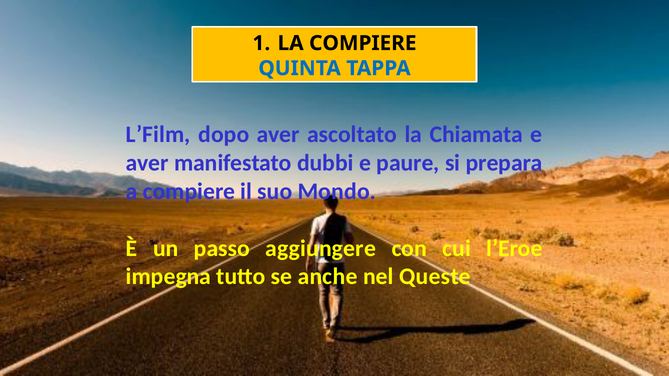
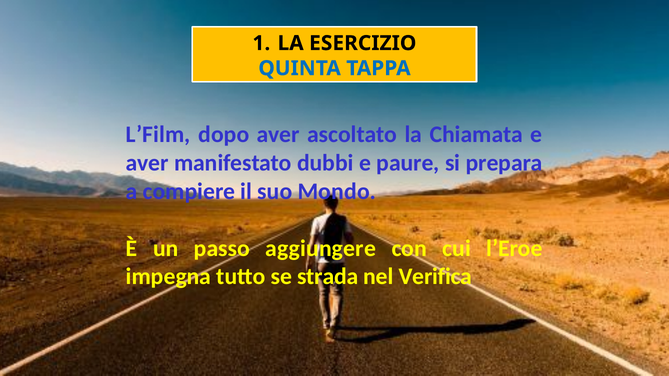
LA COMPIERE: COMPIERE -> ESERCIZIO
anche: anche -> strada
Queste: Queste -> Verifica
